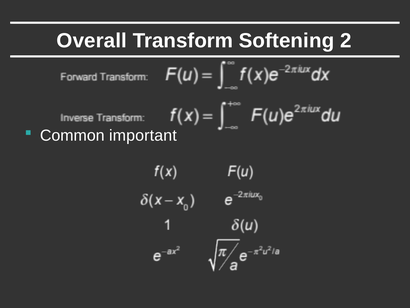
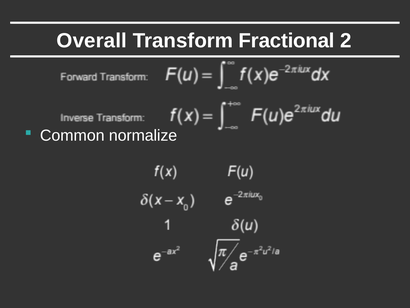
Softening: Softening -> Fractional
important: important -> normalize
